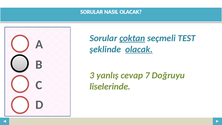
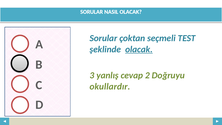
çoktan underline: present -> none
7: 7 -> 2
liselerinde: liselerinde -> okullardır
